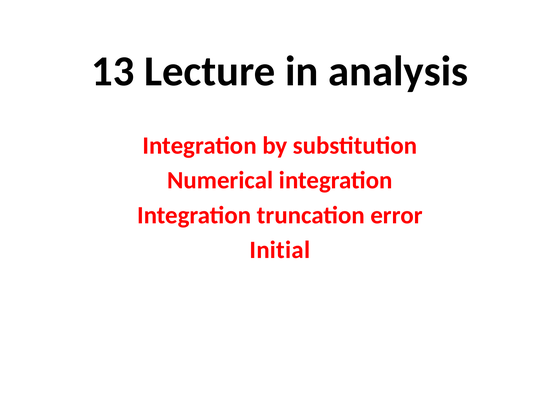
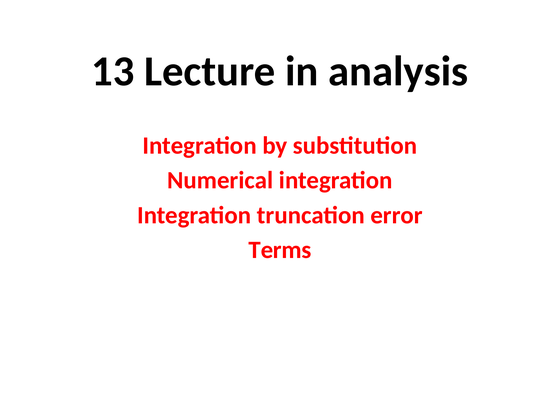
Initial: Initial -> Terms
